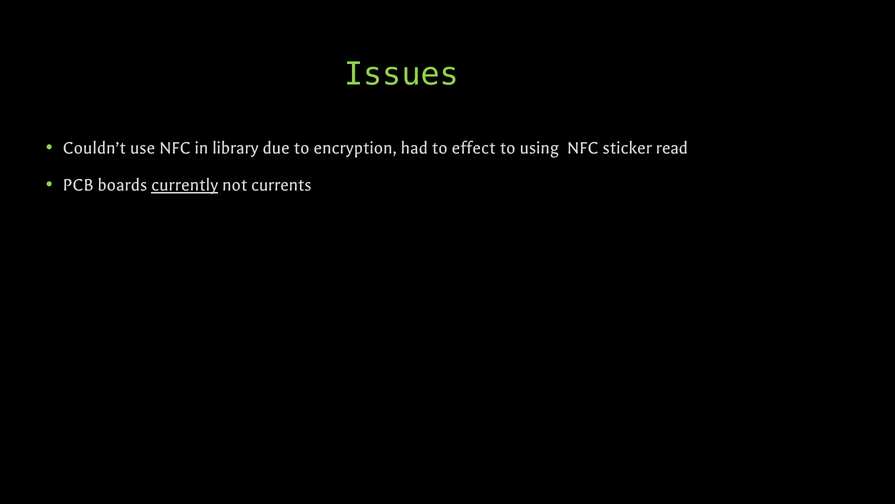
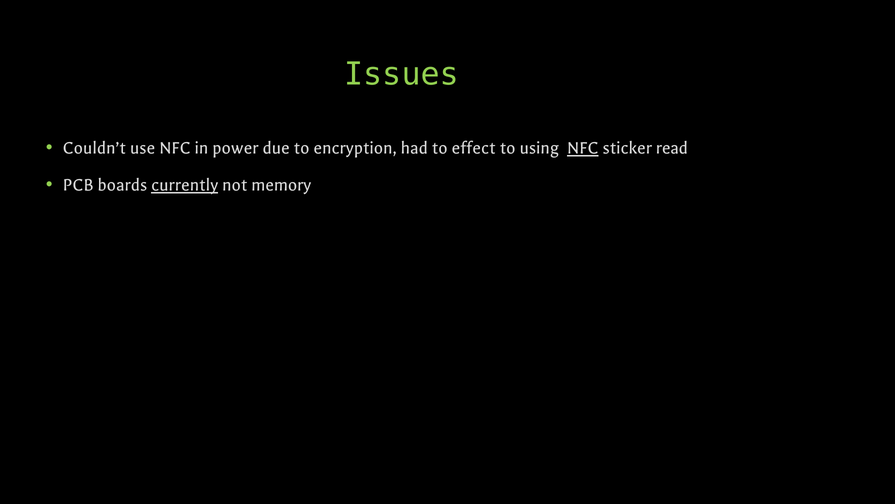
library: library -> power
NFC at (583, 148) underline: none -> present
currents: currents -> memory
